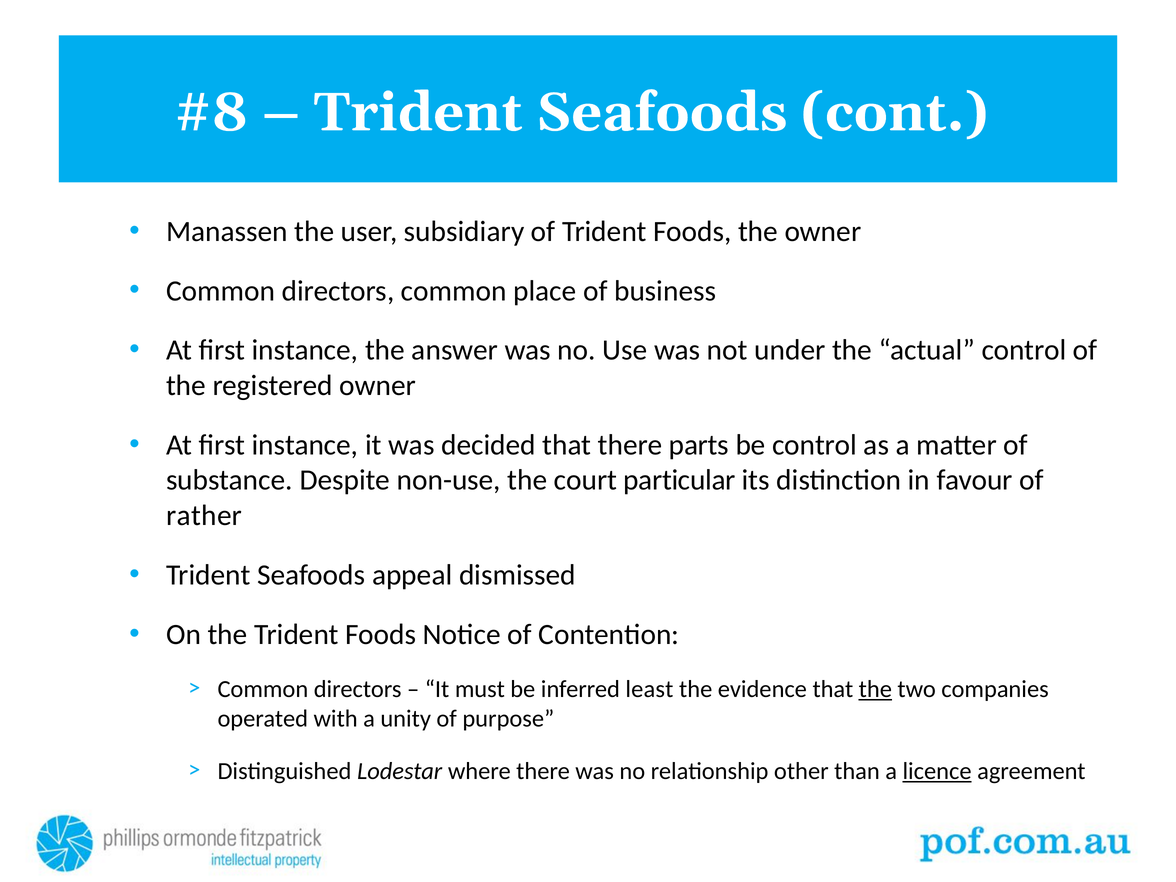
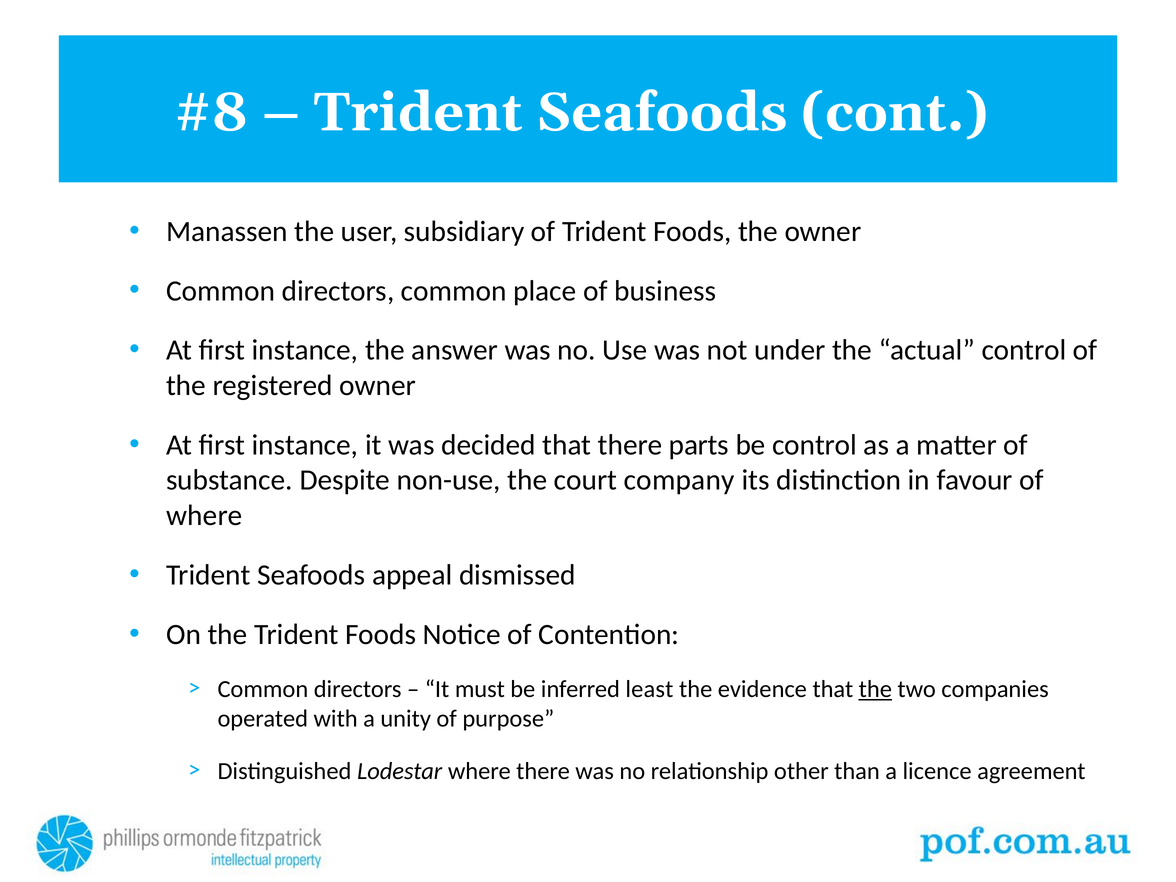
particular: particular -> company
rather at (204, 516): rather -> where
licence underline: present -> none
